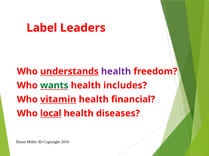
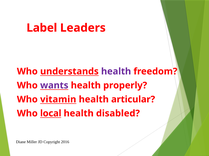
wants colour: green -> purple
includes: includes -> properly
financial: financial -> articular
diseases: diseases -> disabled
